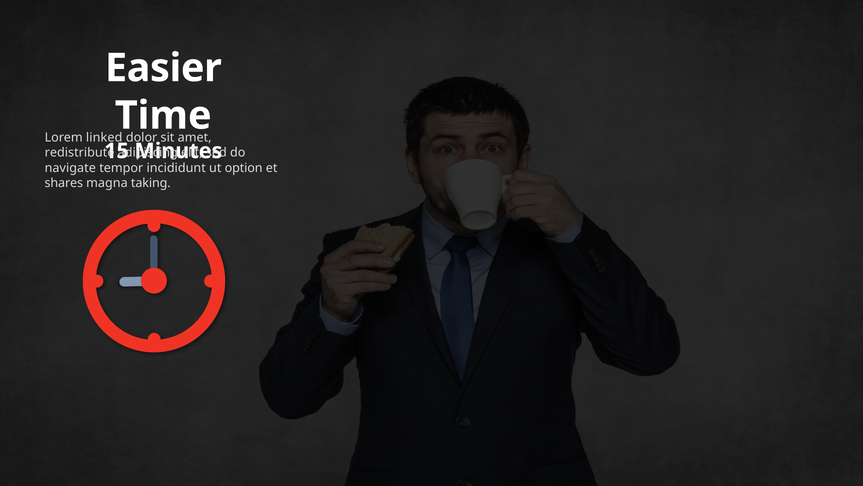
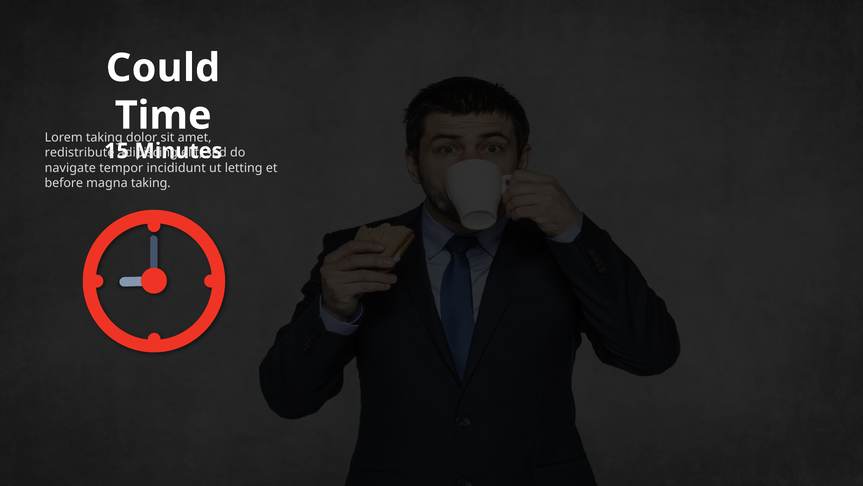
Easier: Easier -> Could
Lorem linked: linked -> taking
option: option -> letting
shares: shares -> before
